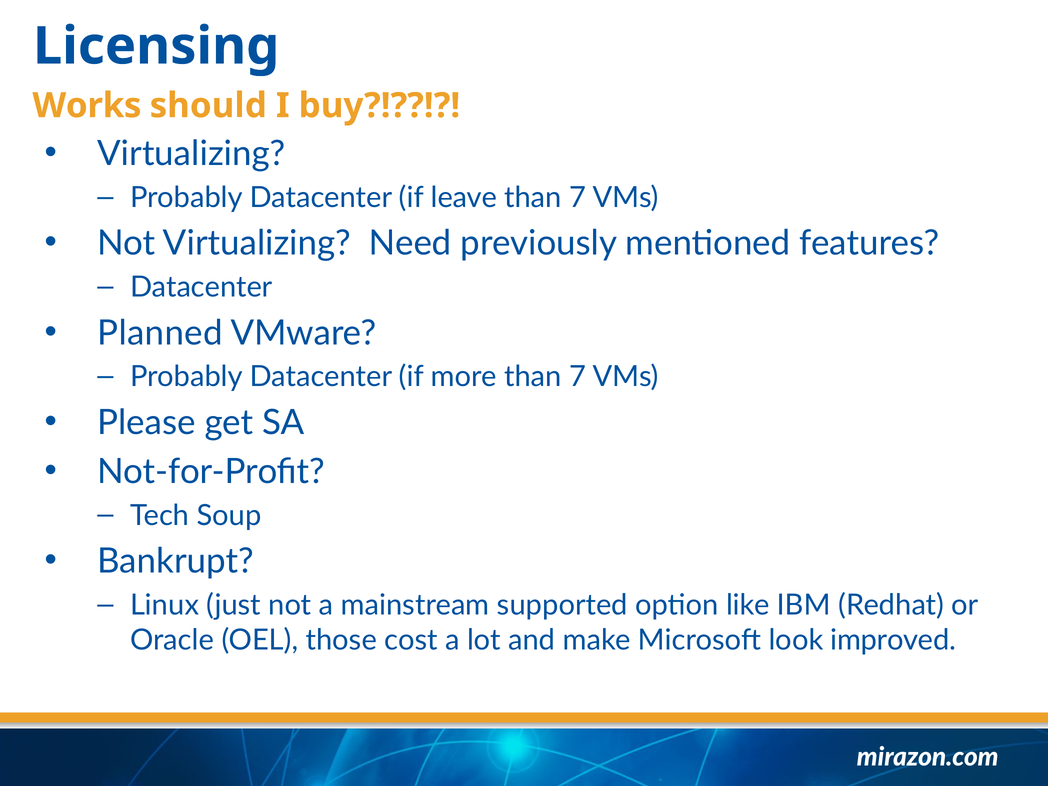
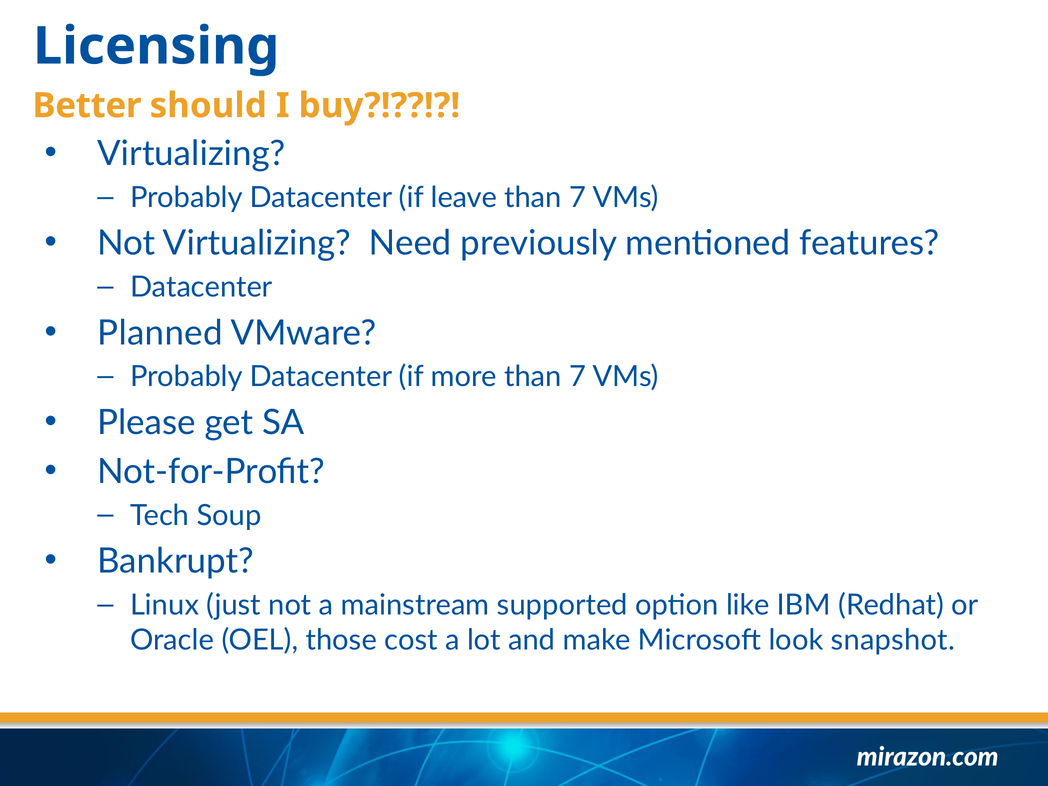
Works: Works -> Better
improved: improved -> snapshot
